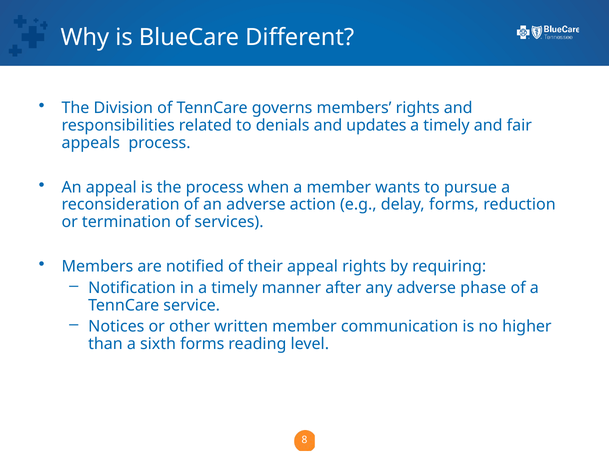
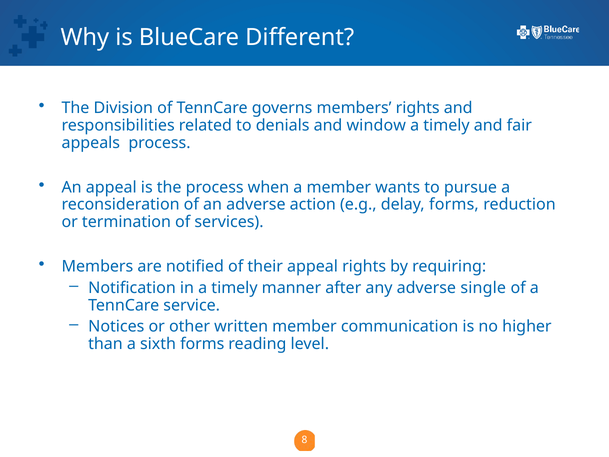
updates: updates -> window
phase: phase -> single
